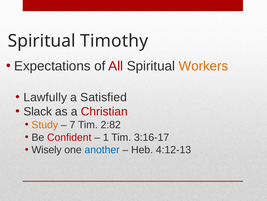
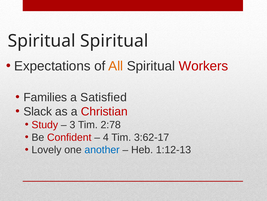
Spiritual Timothy: Timothy -> Spiritual
All colour: red -> orange
Workers colour: orange -> red
Lawfully: Lawfully -> Families
Study colour: orange -> red
7: 7 -> 3
2:82: 2:82 -> 2:78
1: 1 -> 4
3:16-17: 3:16-17 -> 3:62-17
Wisely: Wisely -> Lovely
4:12-13: 4:12-13 -> 1:12-13
